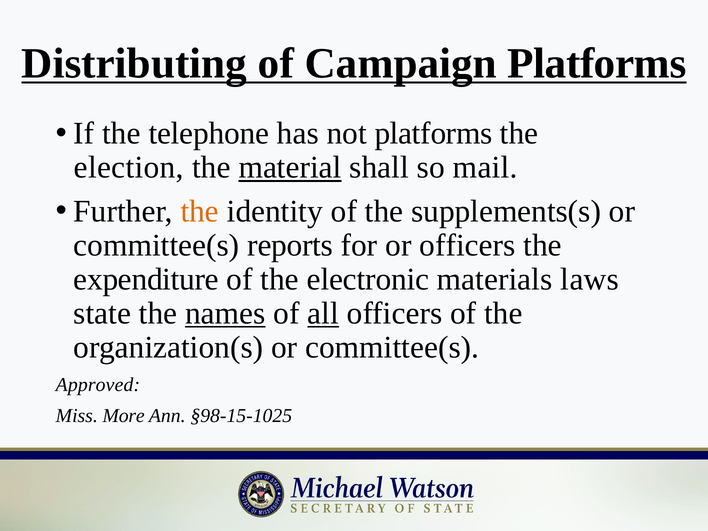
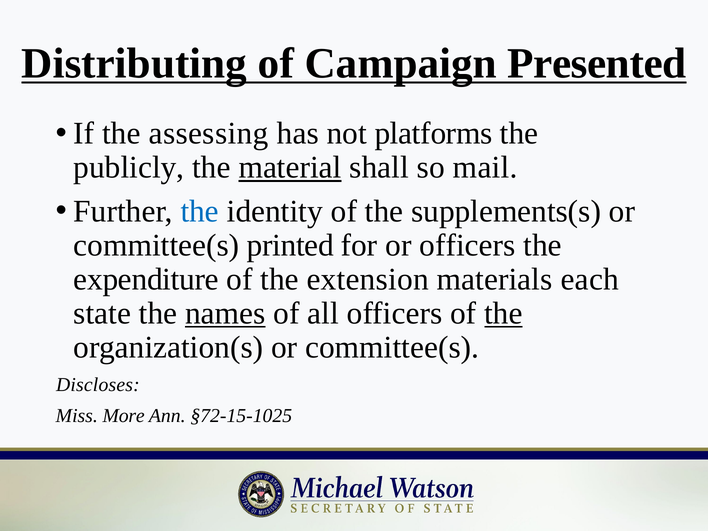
Campaign Platforms: Platforms -> Presented
telephone: telephone -> assessing
election: election -> publicly
the at (200, 211) colour: orange -> blue
reports: reports -> printed
electronic: electronic -> extension
laws: laws -> each
all underline: present -> none
the at (503, 313) underline: none -> present
Approved: Approved -> Discloses
§98-15-1025: §98-15-1025 -> §72-15-1025
